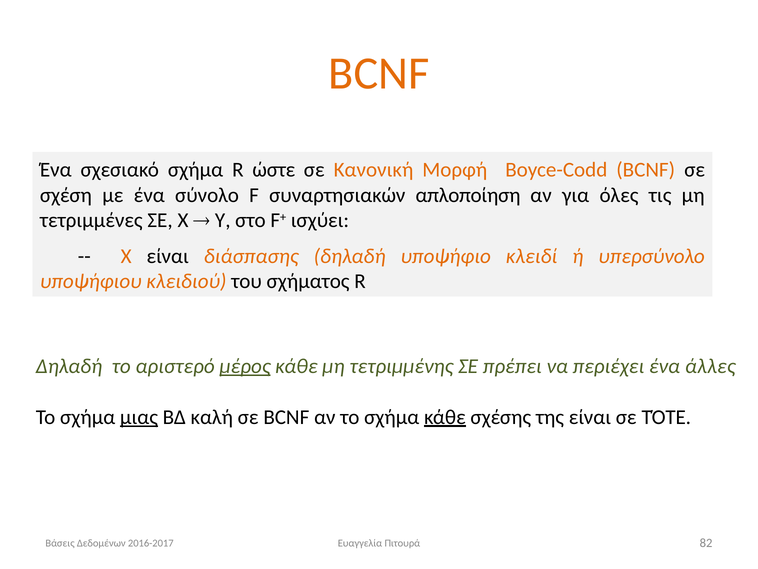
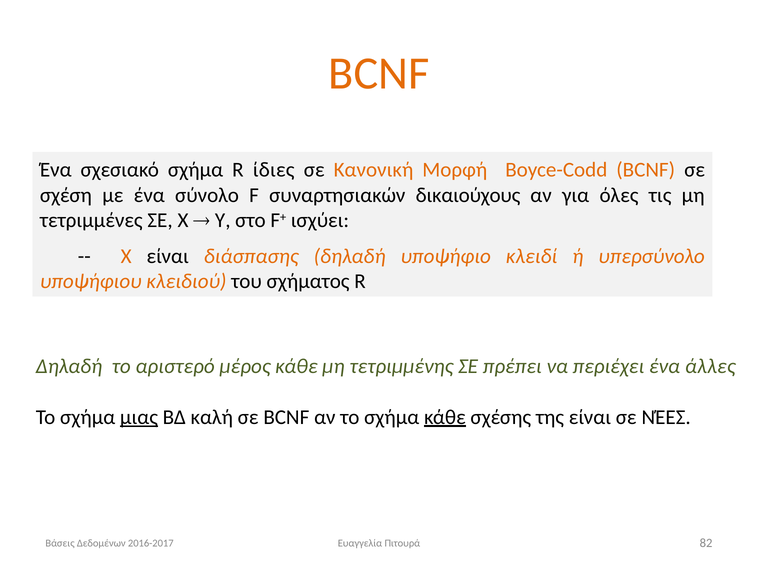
ώστε: ώστε -> ίδιες
απλοποίηση: απλοποίηση -> δικαιούχους
μέρος underline: present -> none
ΤΌΤΕ: ΤΌΤΕ -> ΝΈΕΣ
